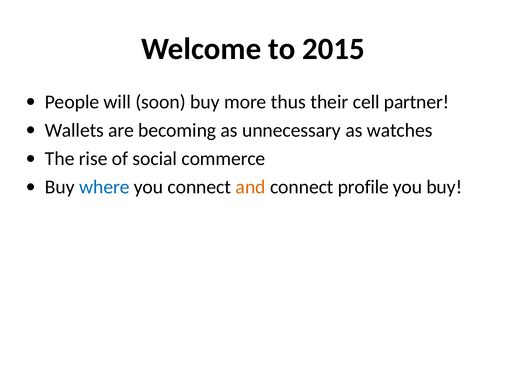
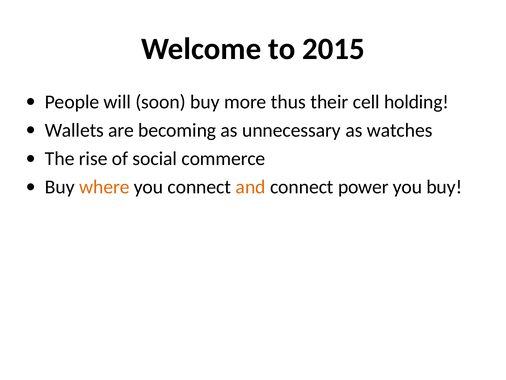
partner: partner -> holding
where colour: blue -> orange
profile: profile -> power
